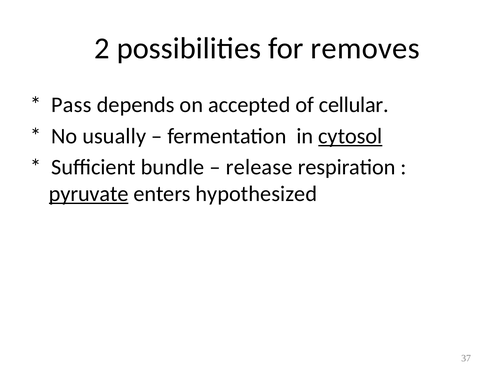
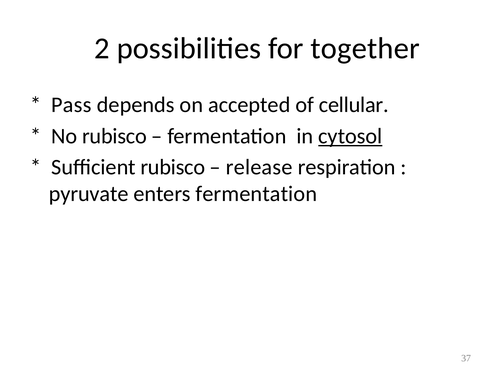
removes: removes -> together
No usually: usually -> rubisco
Sufficient bundle: bundle -> rubisco
pyruvate underline: present -> none
enters hypothesized: hypothesized -> fermentation
